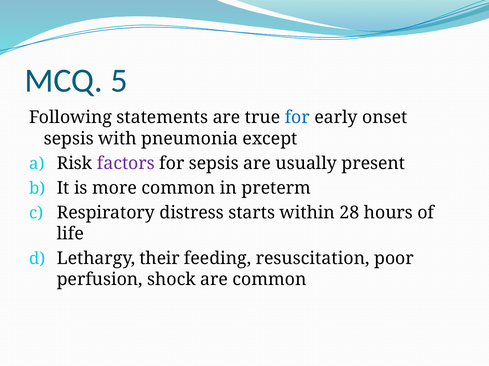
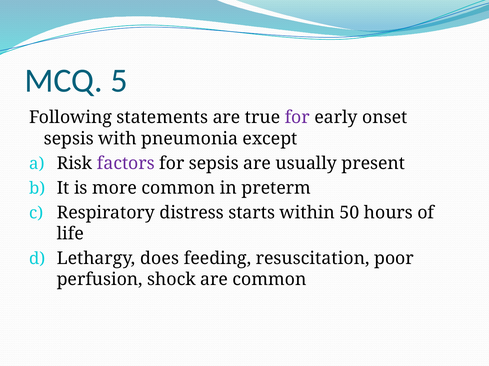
for at (297, 118) colour: blue -> purple
28: 28 -> 50
their: their -> does
